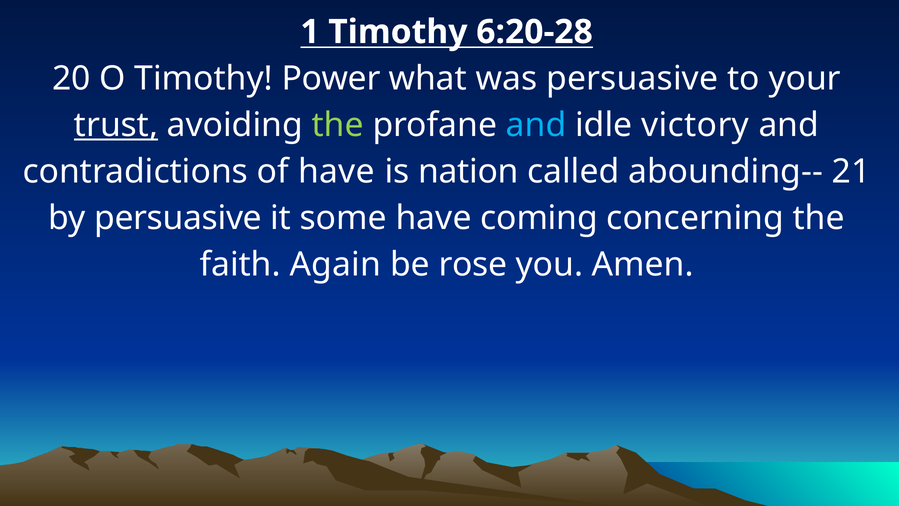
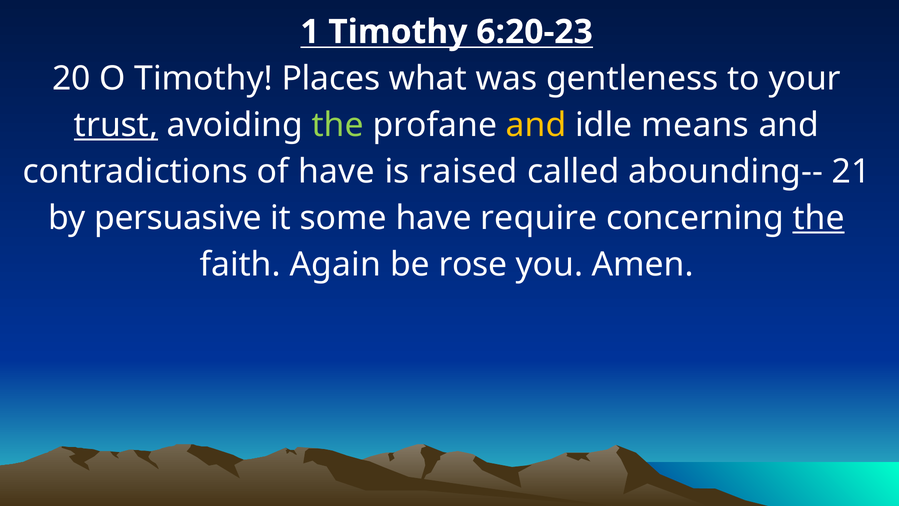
6:20-28: 6:20-28 -> 6:20-23
Power: Power -> Places
was persuasive: persuasive -> gentleness
and at (536, 125) colour: light blue -> yellow
victory: victory -> means
nation: nation -> raised
coming: coming -> require
the at (819, 218) underline: none -> present
